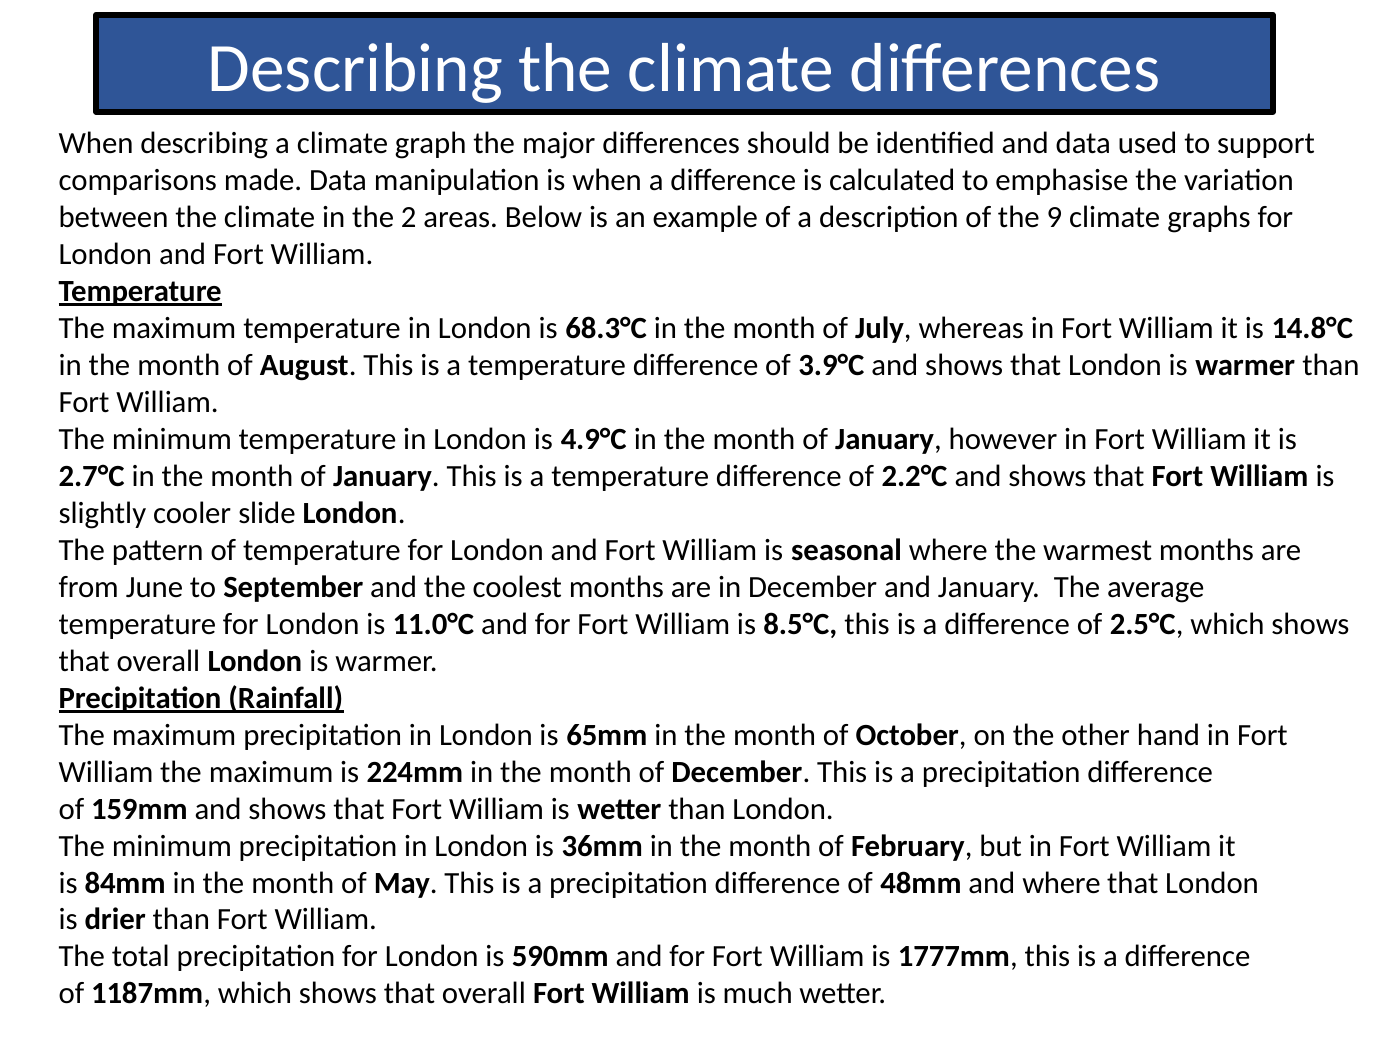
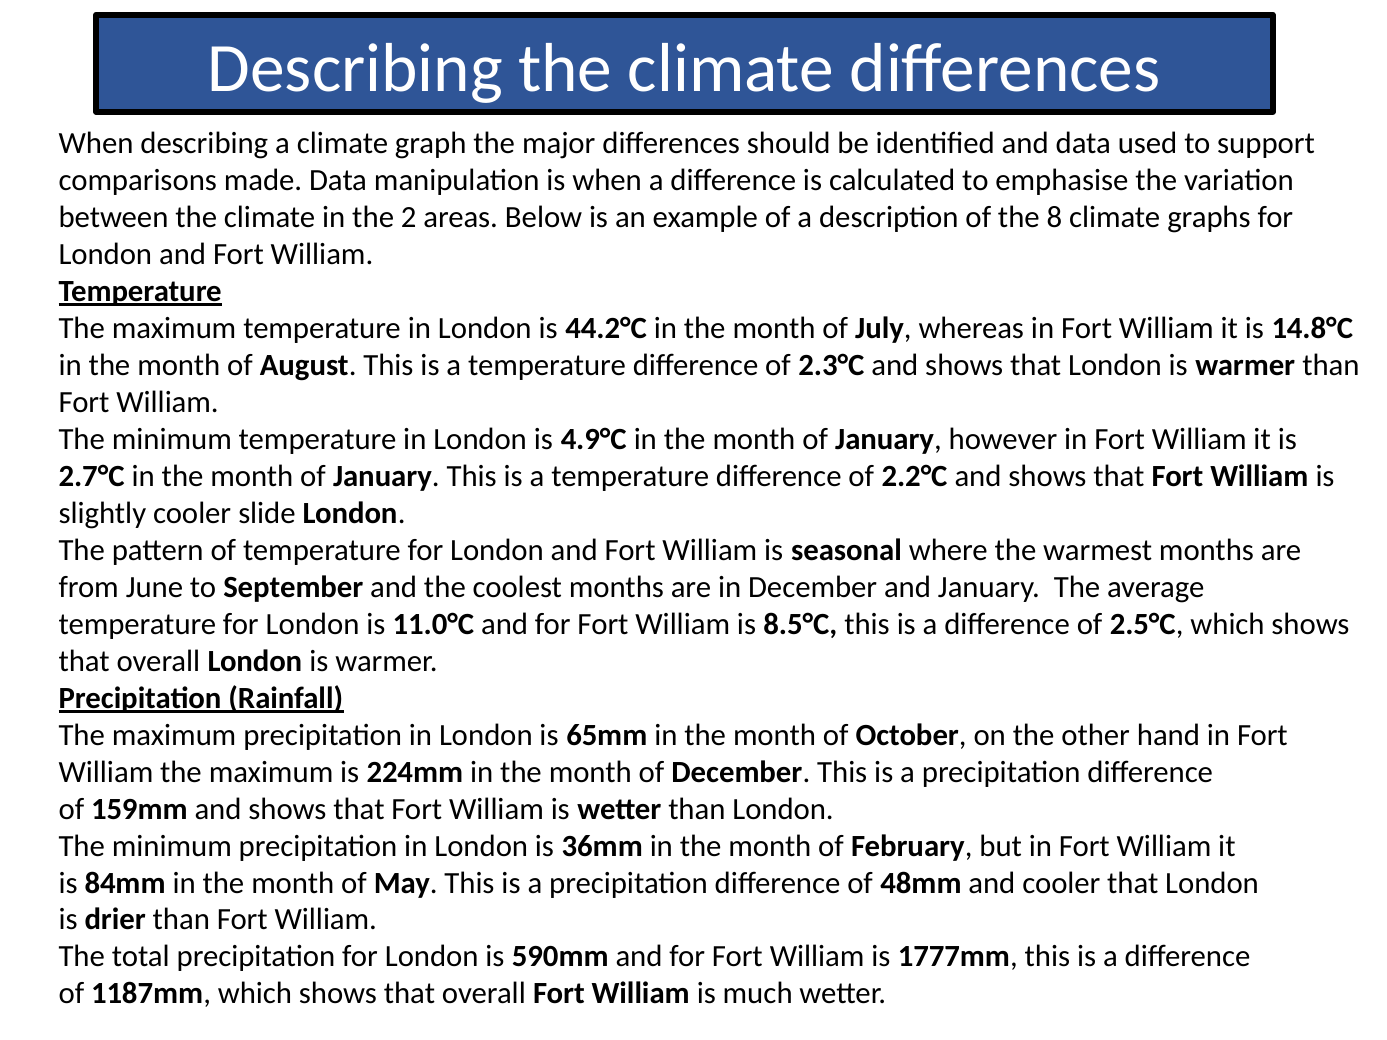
9: 9 -> 8
68.3°C: 68.3°C -> 44.2°C
3.9°C: 3.9°C -> 2.3°C
and where: where -> cooler
